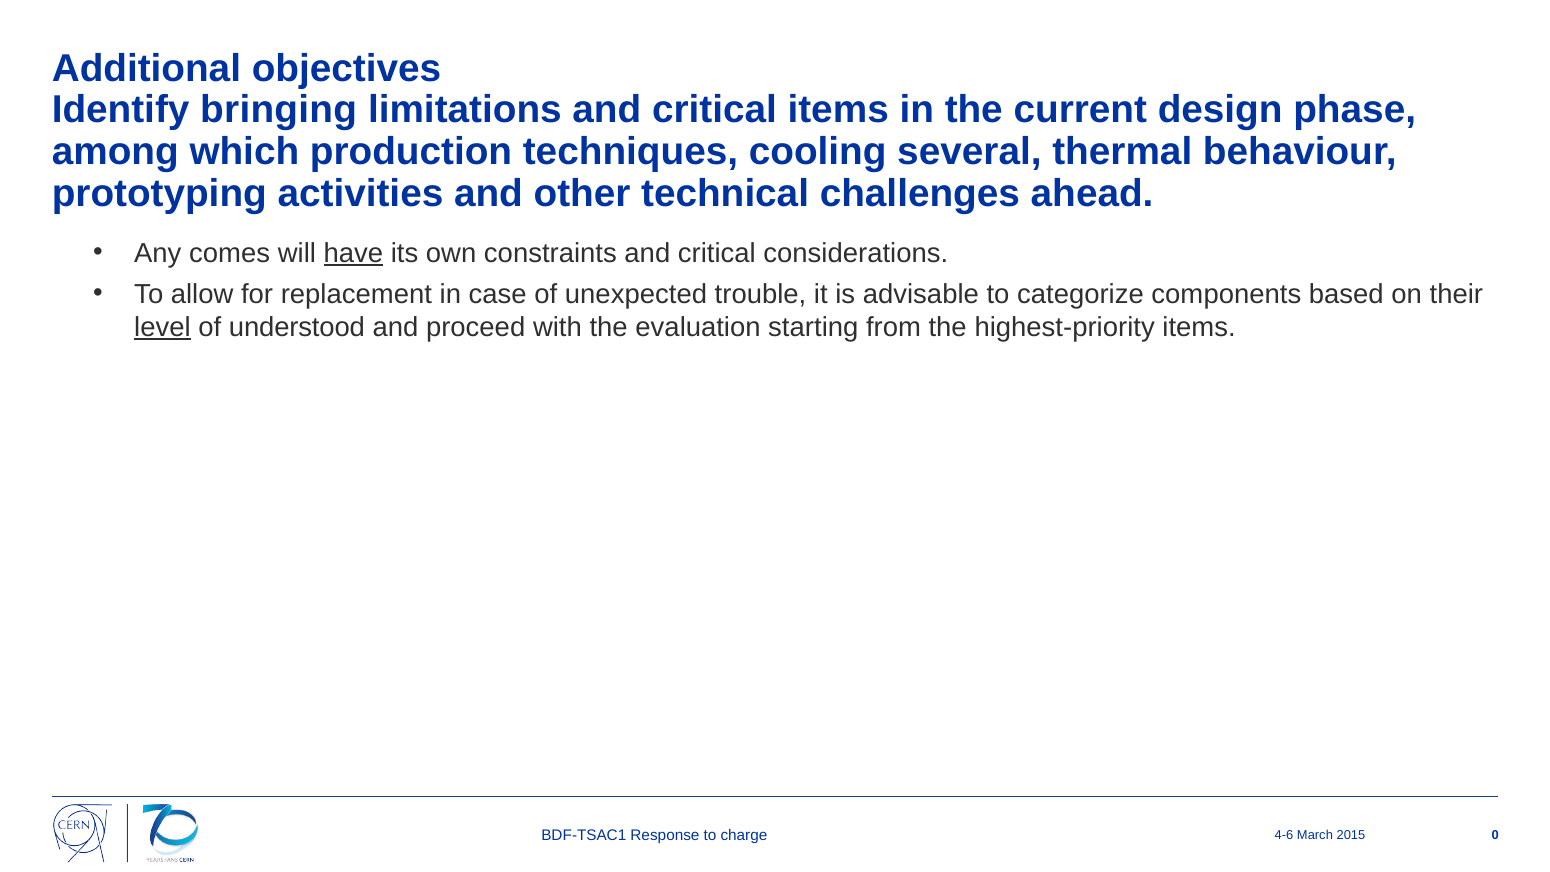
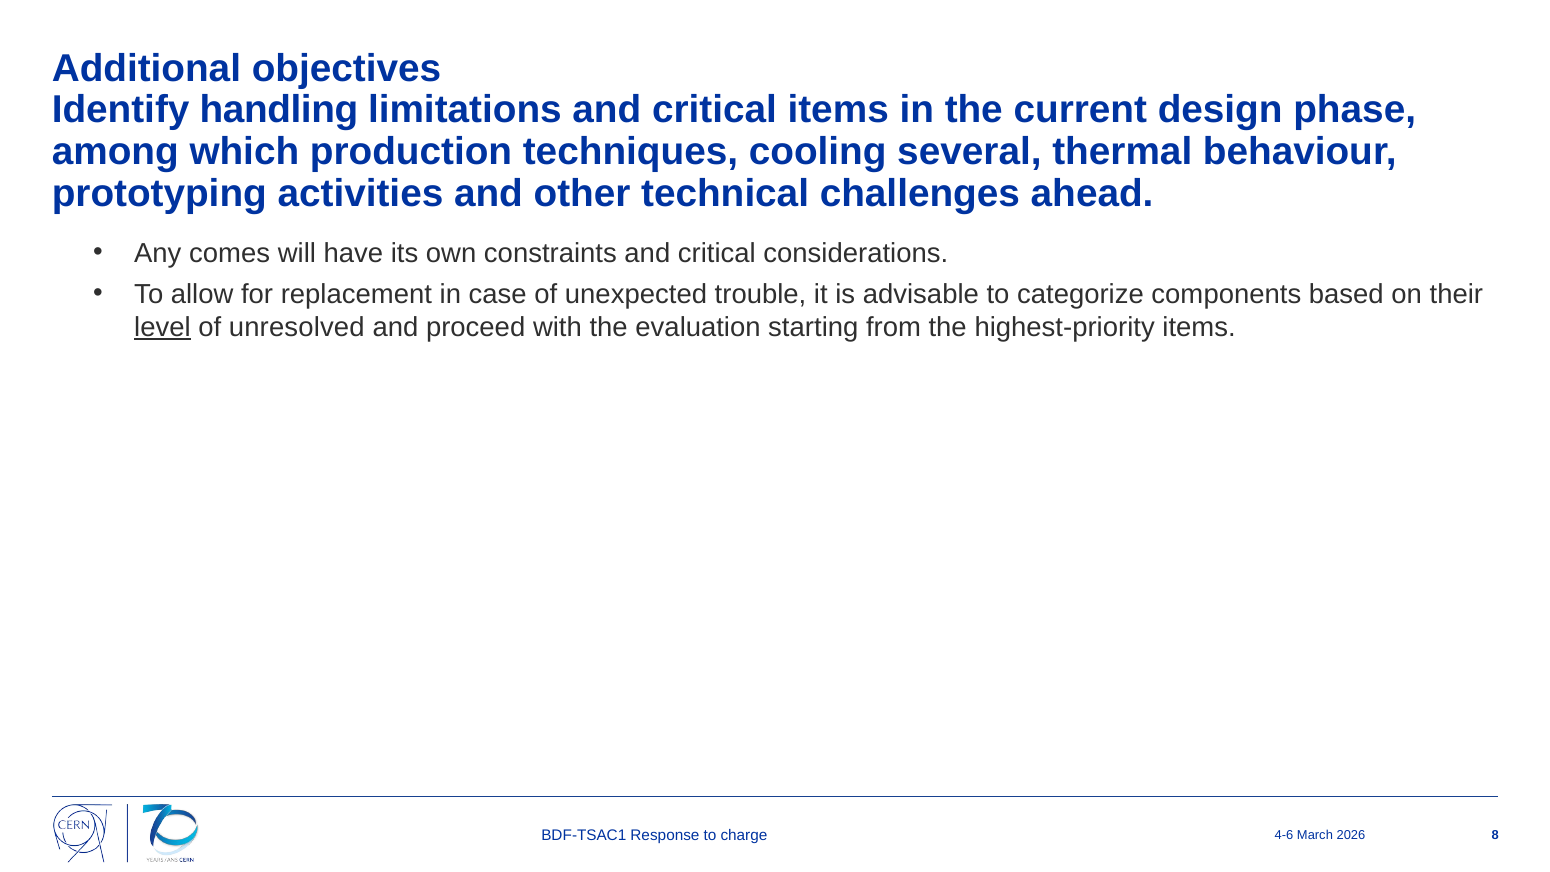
bringing: bringing -> handling
have underline: present -> none
understood: understood -> unresolved
0: 0 -> 8
2015: 2015 -> 2026
